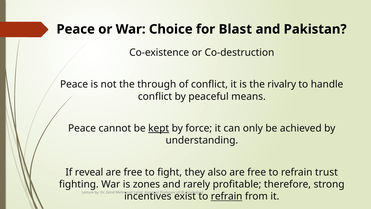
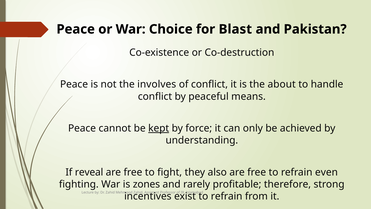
through: through -> involves
rivalry: rivalry -> about
trust: trust -> even
refrain at (227, 196) underline: present -> none
